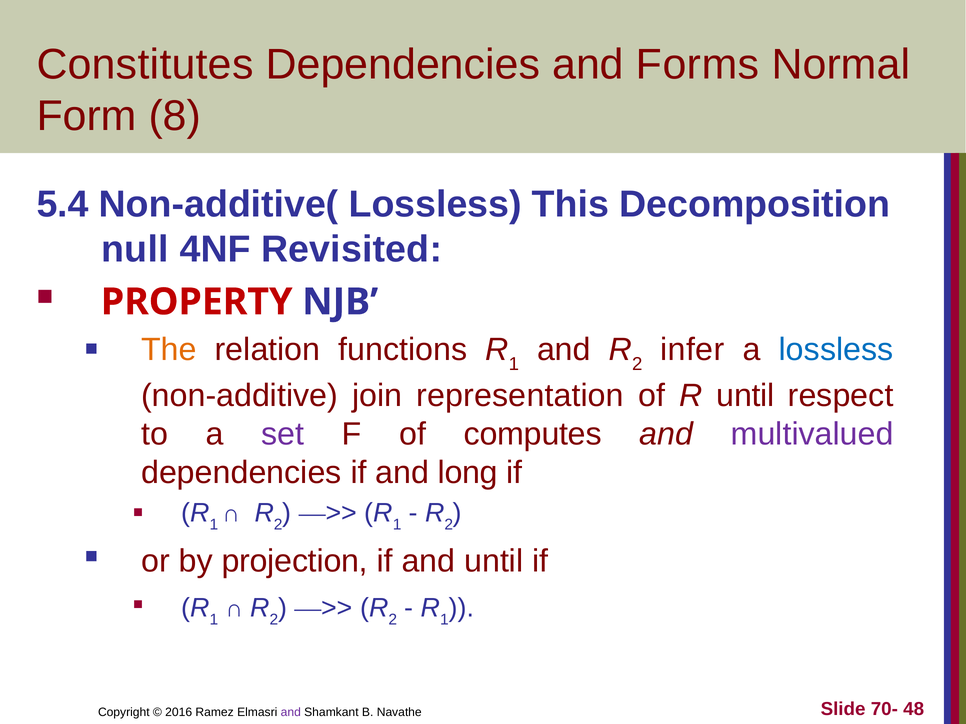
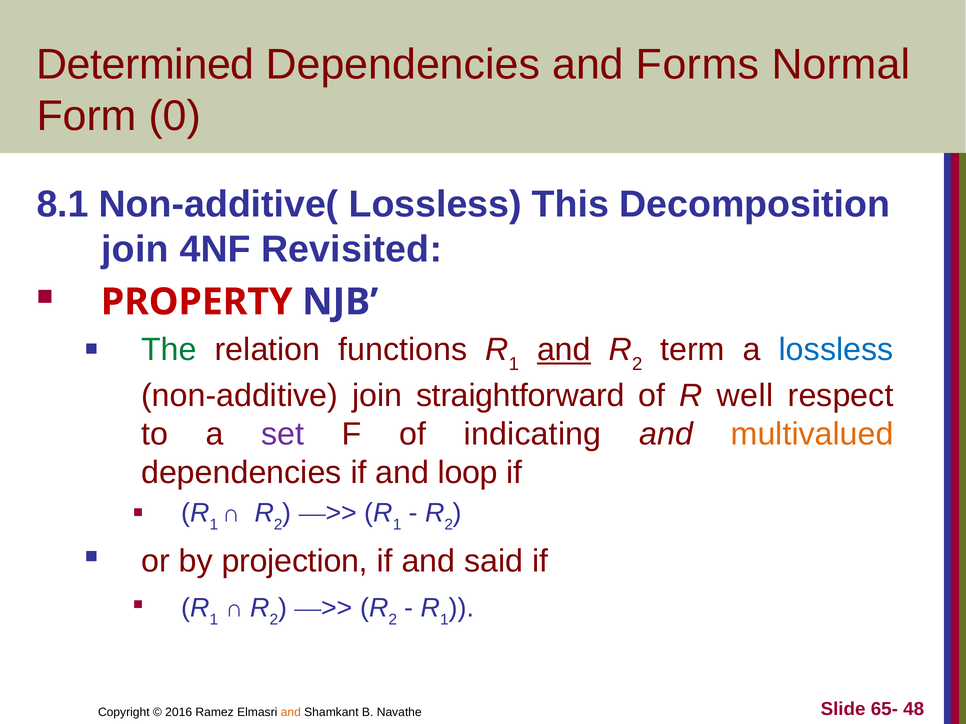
Constitutes: Constitutes -> Determined
8: 8 -> 0
5.4: 5.4 -> 8.1
null at (135, 250): null -> join
The colour: orange -> green
and at (564, 350) underline: none -> present
infer: infer -> term
representation: representation -> straightforward
R until: until -> well
computes: computes -> indicating
multivalued colour: purple -> orange
long: long -> loop
and until: until -> said
and at (291, 713) colour: purple -> orange
70-: 70- -> 65-
